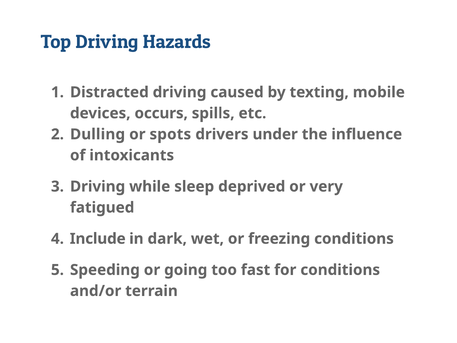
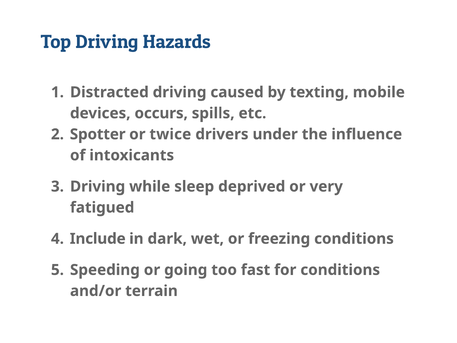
Dulling: Dulling -> Spotter
spots: spots -> twice
